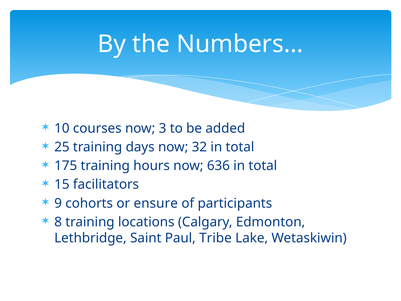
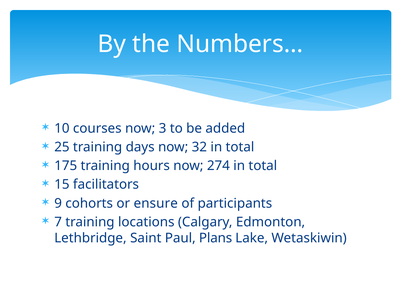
636: 636 -> 274
8: 8 -> 7
Tribe: Tribe -> Plans
